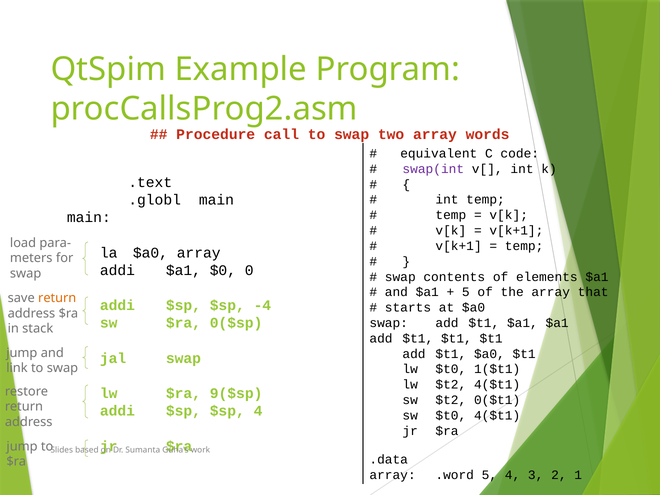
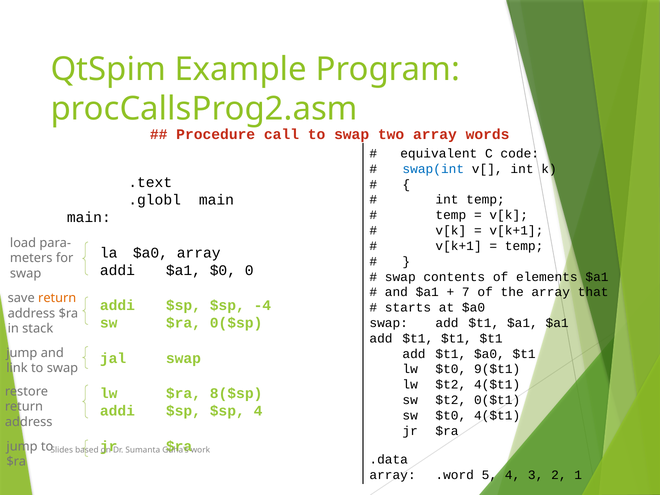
swap(int colour: purple -> blue
5 at (466, 292): 5 -> 7
1($t1: 1($t1 -> 9($t1
9($sp: 9($sp -> 8($sp
